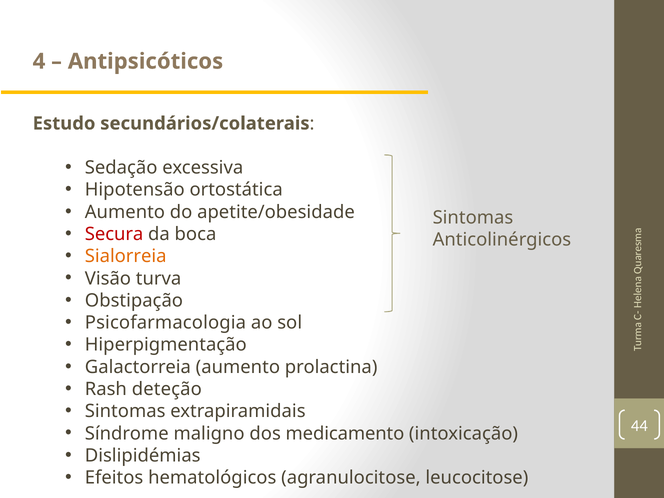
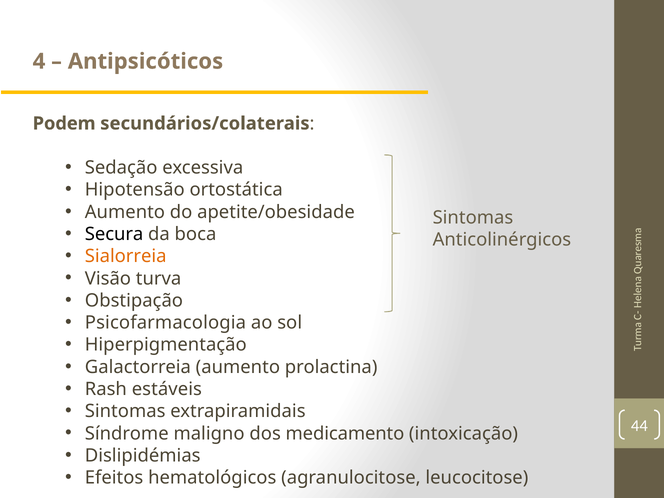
Estudo: Estudo -> Podem
Secura colour: red -> black
deteção: deteção -> estáveis
